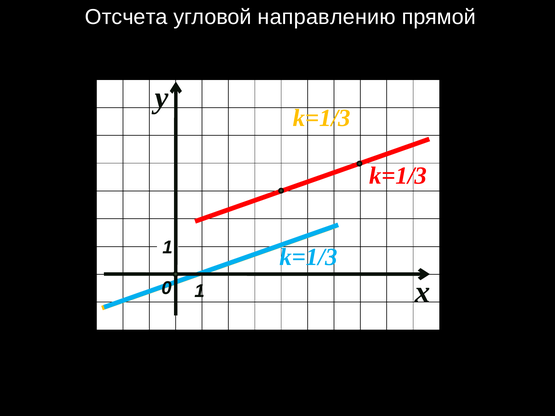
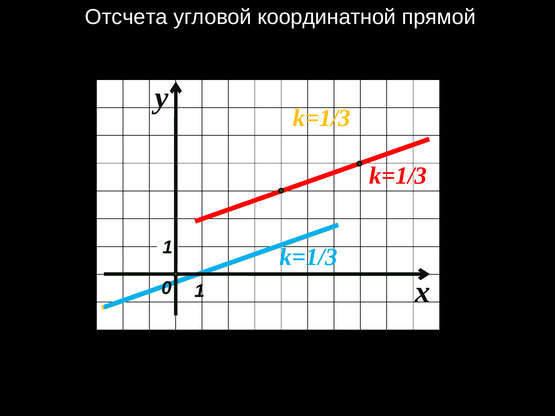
направлению: направлению -> координатной
